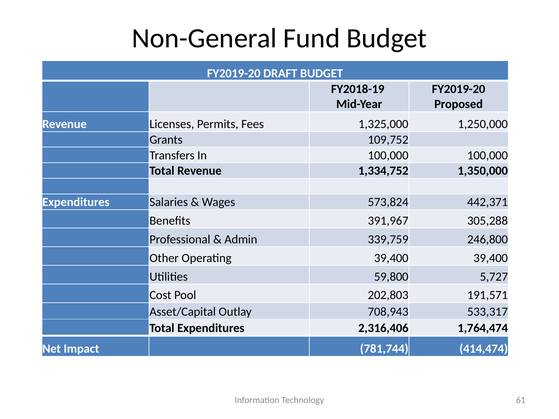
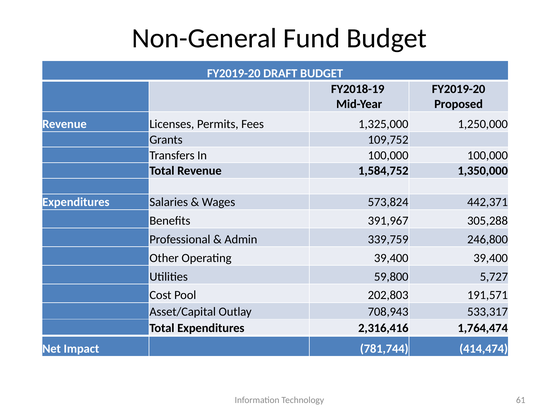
1,334,752: 1,334,752 -> 1,584,752
2,316,406: 2,316,406 -> 2,316,416
